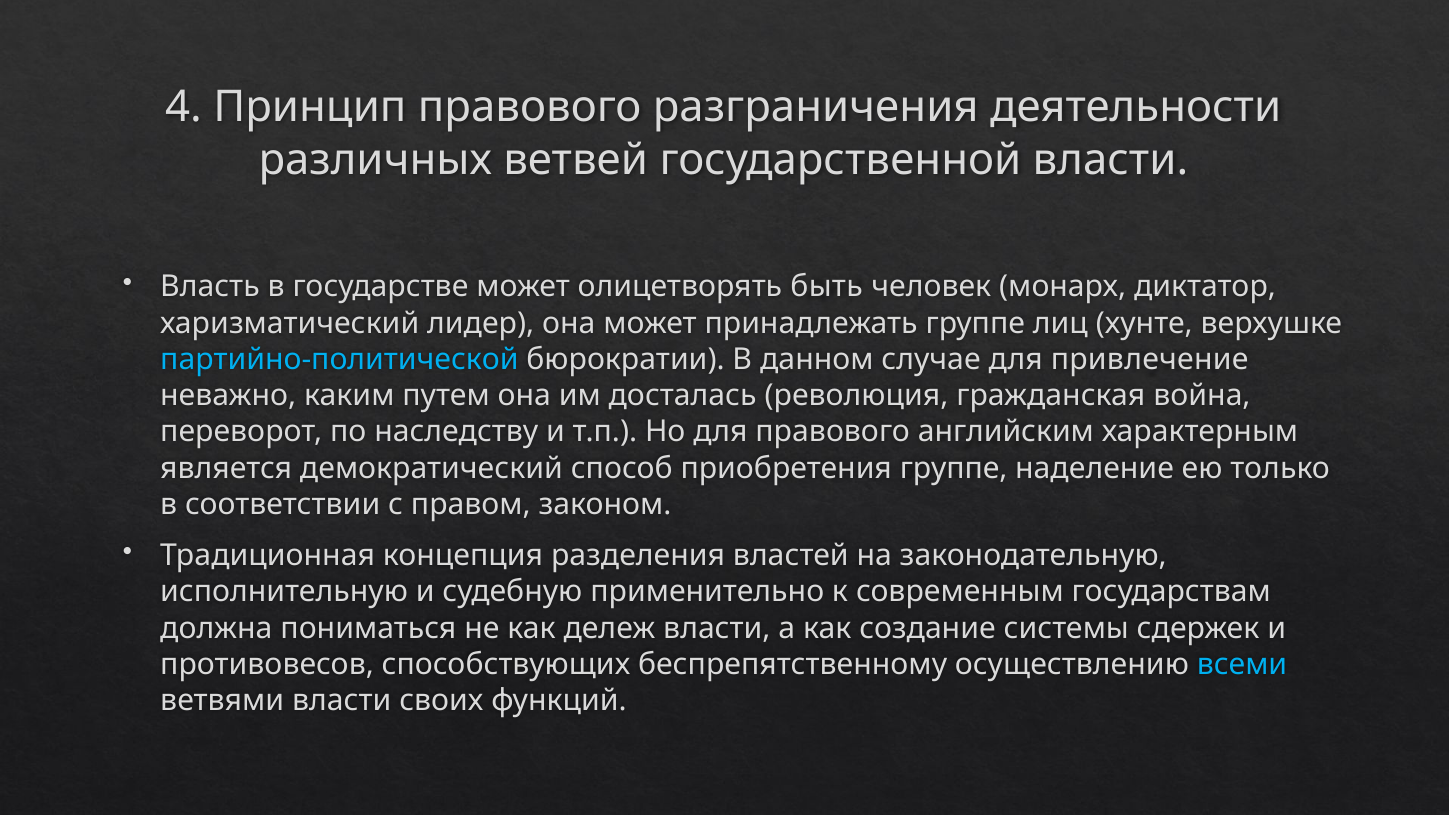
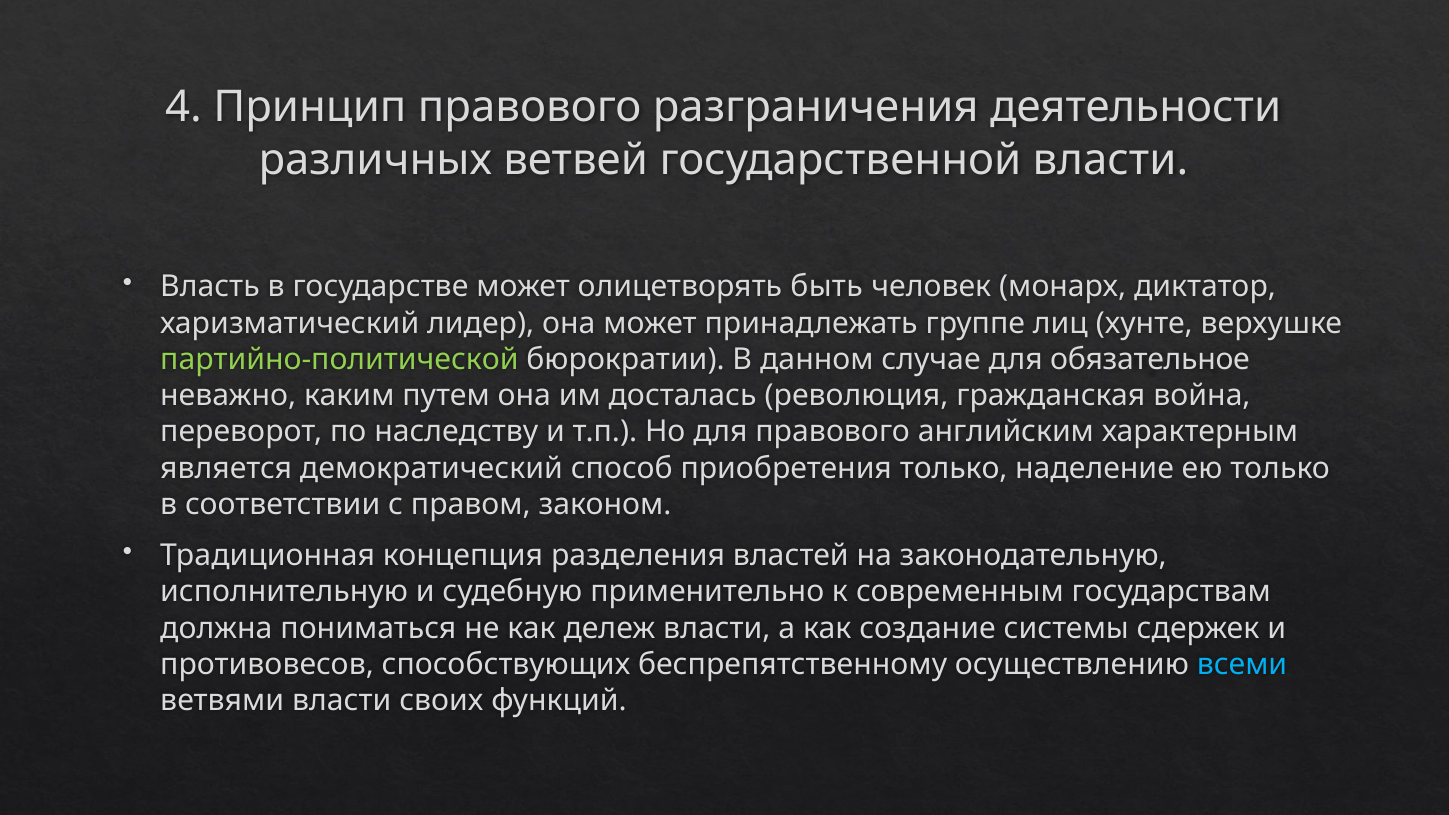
партийно-политической colour: light blue -> light green
привлечение: привлечение -> обязательное
приобретения группе: группе -> только
